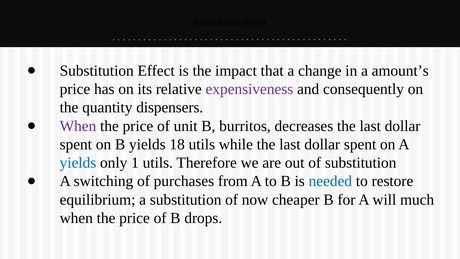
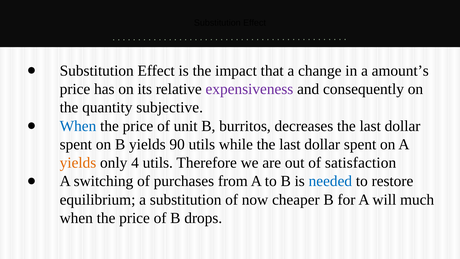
dispensers: dispensers -> subjective
When at (78, 126) colour: purple -> blue
18: 18 -> 90
yields at (78, 163) colour: blue -> orange
1: 1 -> 4
of substitution: substitution -> satisfaction
